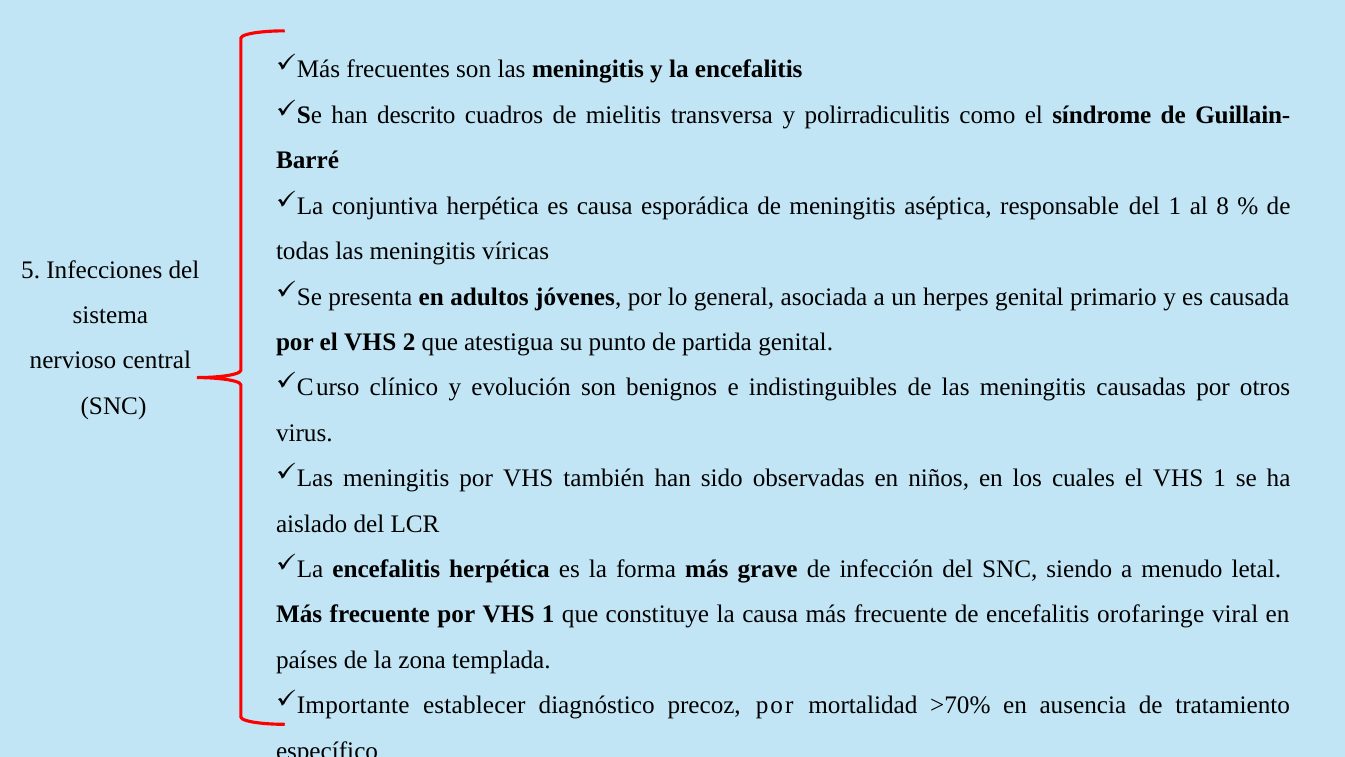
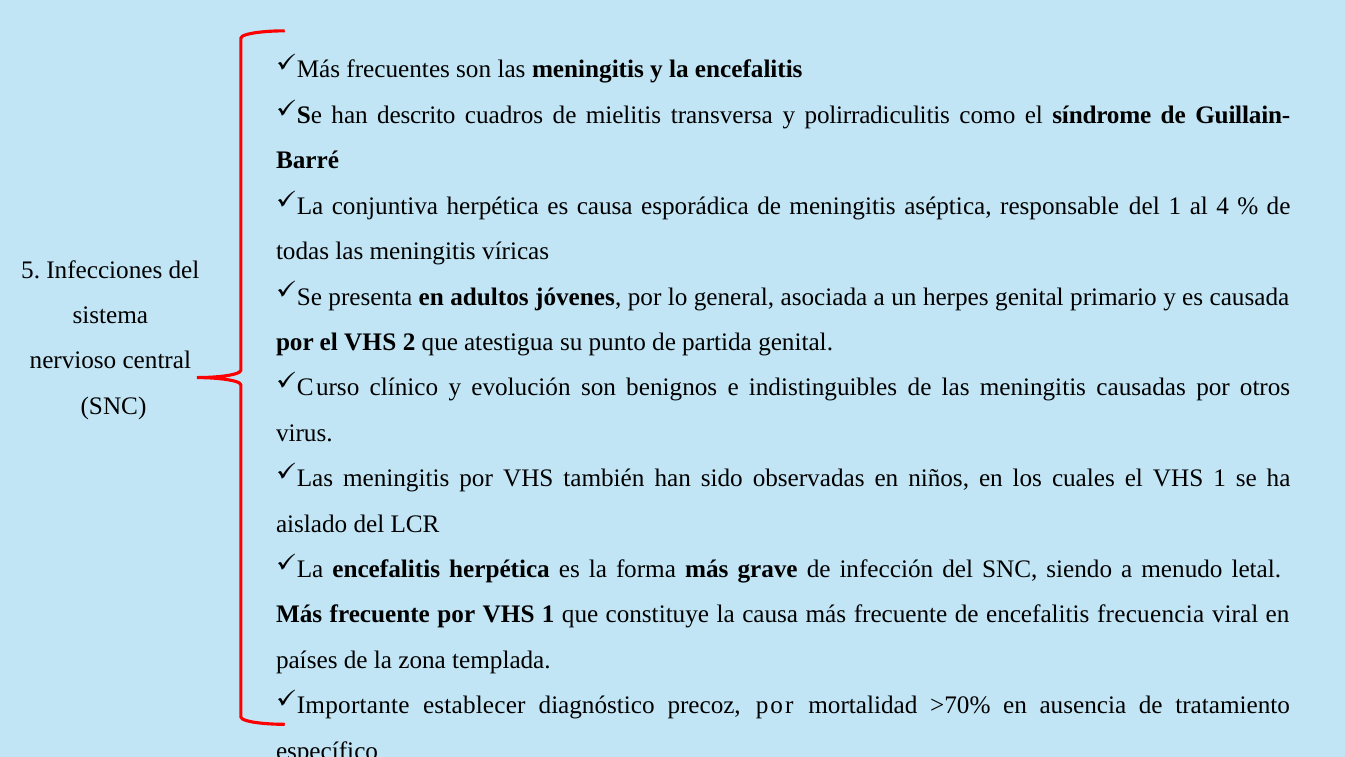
8: 8 -> 4
orofaringe: orofaringe -> frecuencia
